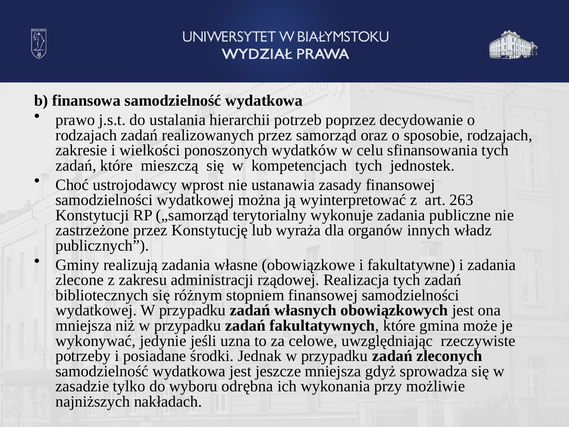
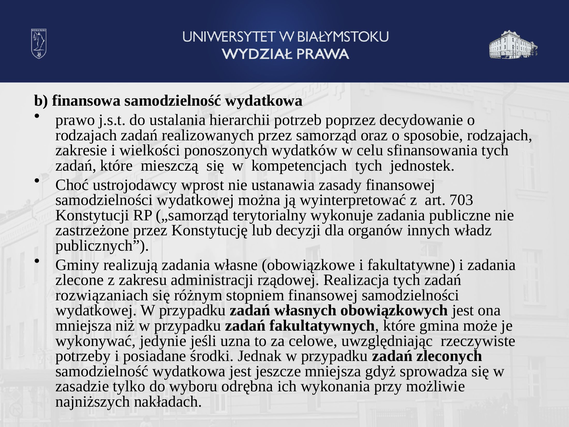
263: 263 -> 703
wyraża: wyraża -> decyzji
bibliotecznych: bibliotecznych -> rozwiązaniach
